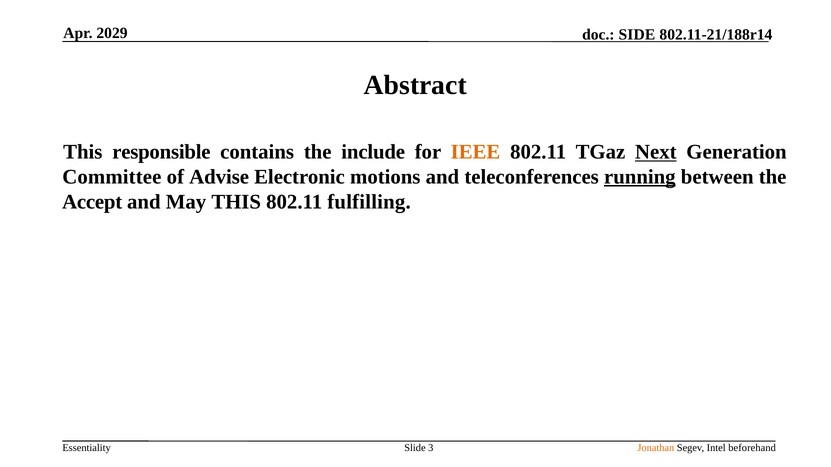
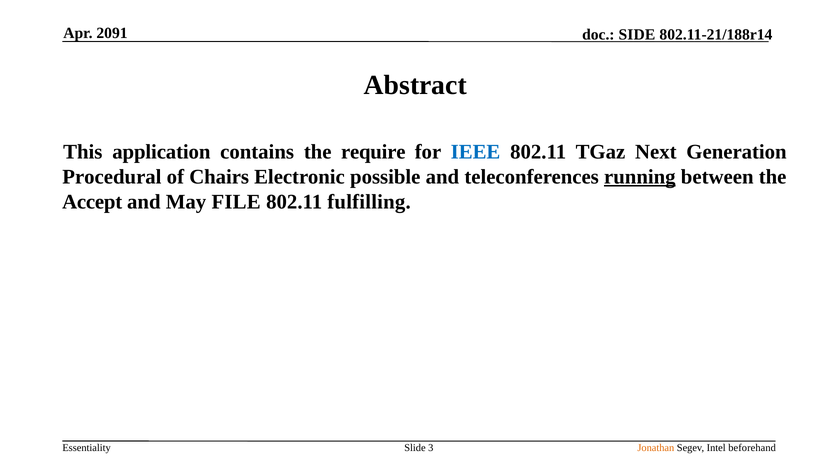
2029: 2029 -> 2091
responsible: responsible -> application
include: include -> require
IEEE colour: orange -> blue
Next underline: present -> none
Committee: Committee -> Procedural
Advise: Advise -> Chairs
motions: motions -> possible
May THIS: THIS -> FILE
